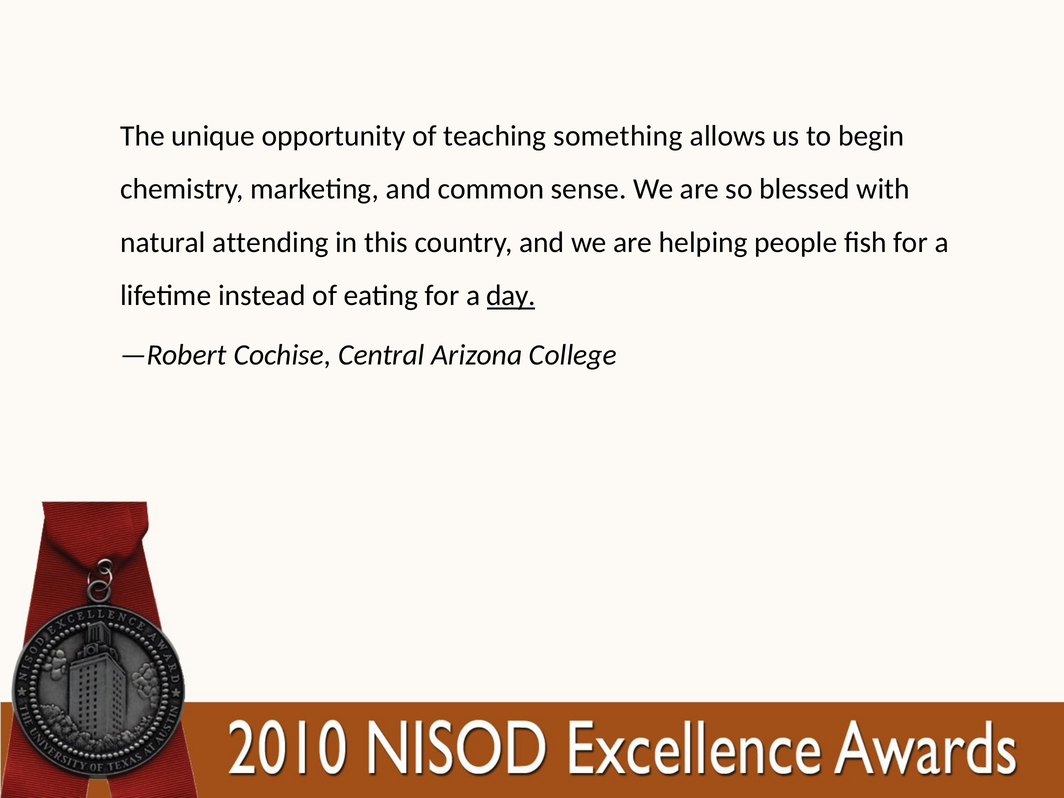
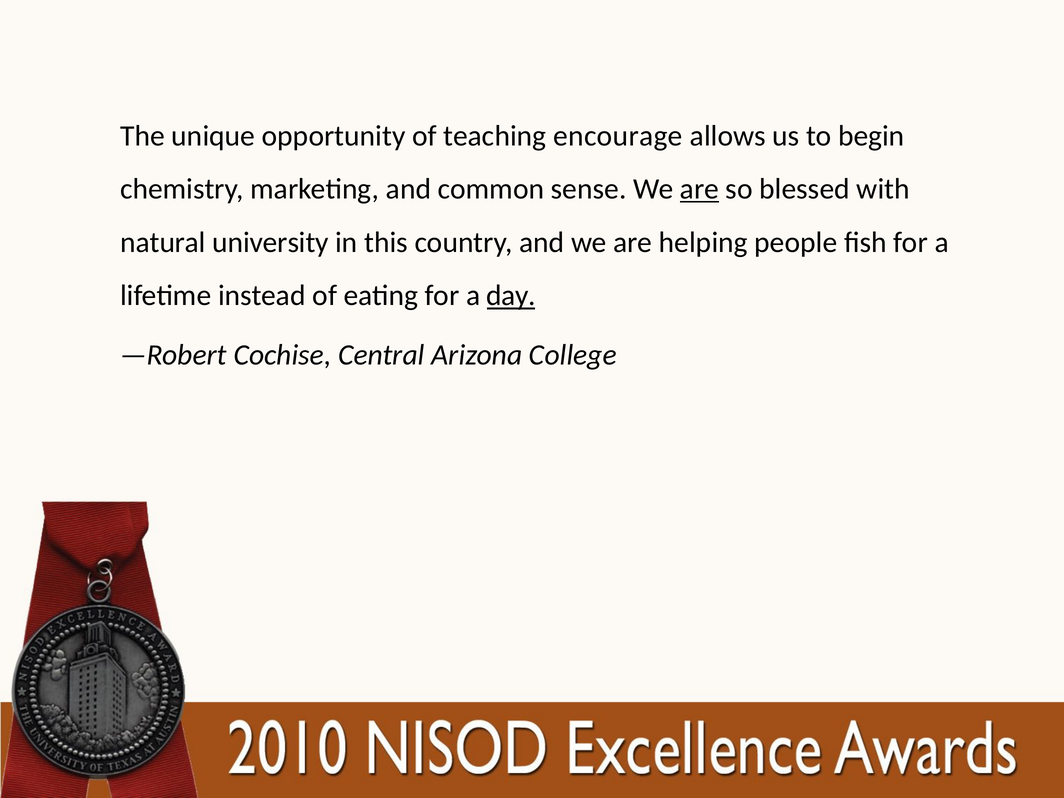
something: something -> encourage
are at (699, 189) underline: none -> present
attending: attending -> university
